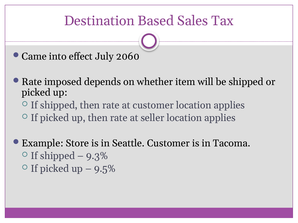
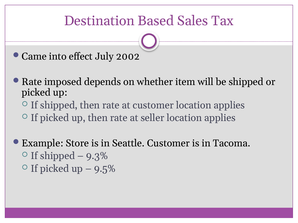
2060: 2060 -> 2002
